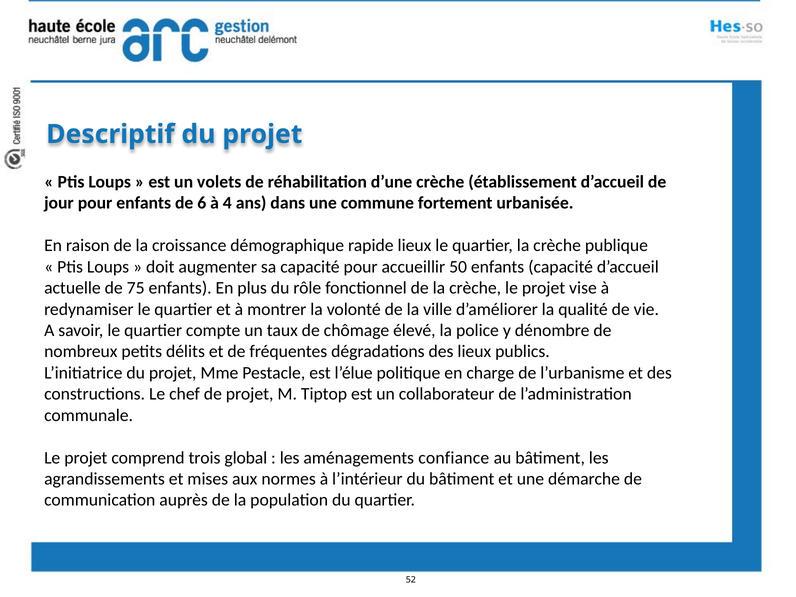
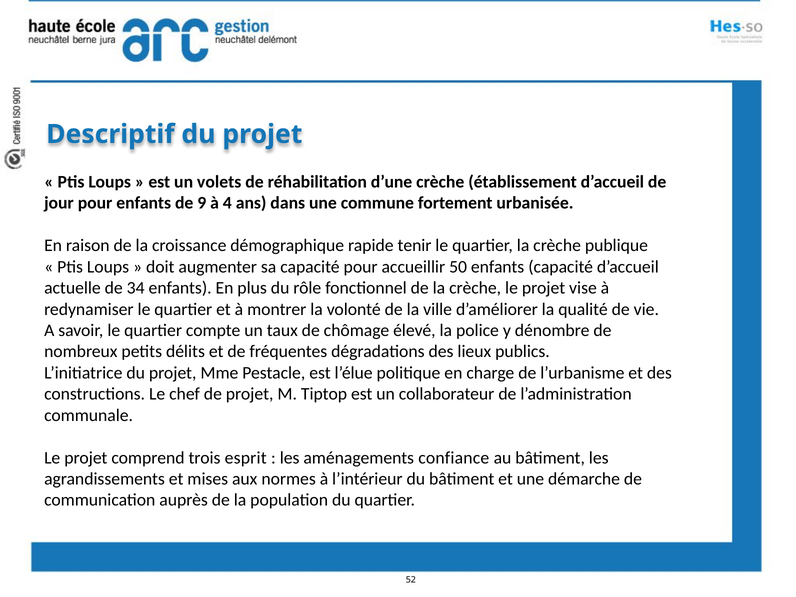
6: 6 -> 9
rapide lieux: lieux -> tenir
75: 75 -> 34
global: global -> esprit
